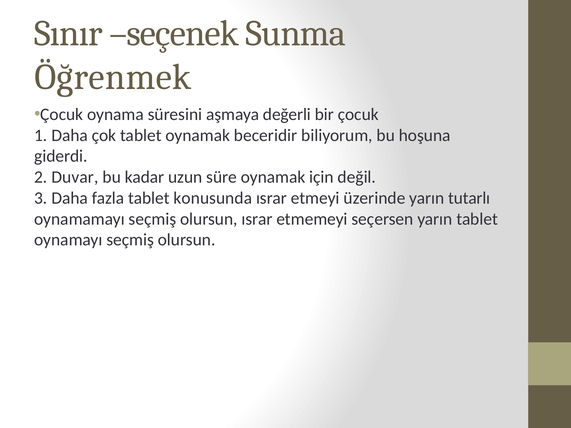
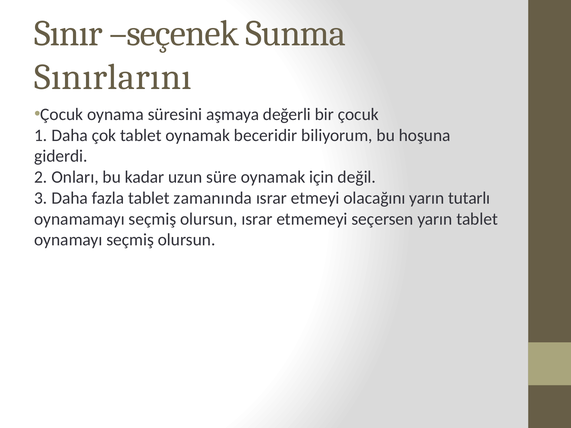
Öğrenmek: Öğrenmek -> Sınırlarını
Duvar: Duvar -> Onları
konusunda: konusunda -> zamanında
üzerinde: üzerinde -> olacağını
